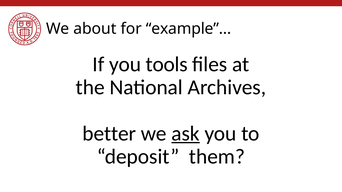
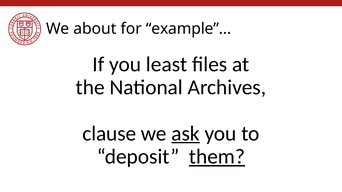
tools: tools -> least
better: better -> clause
them underline: none -> present
